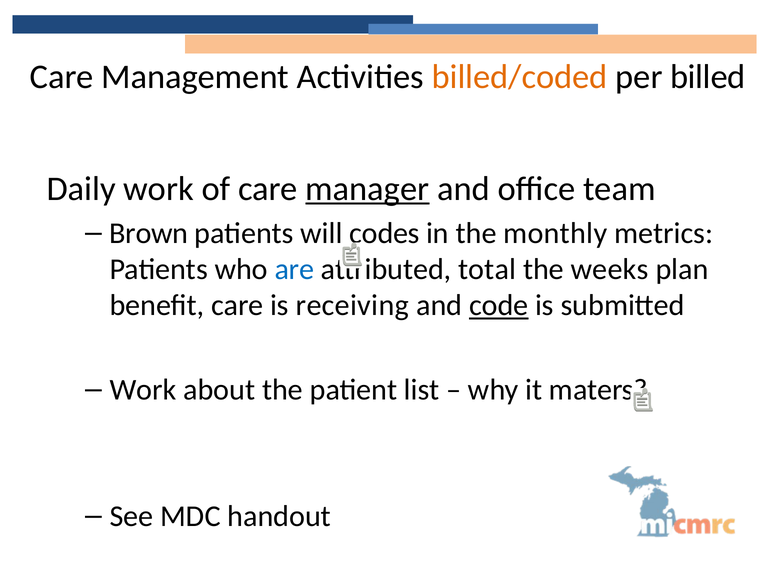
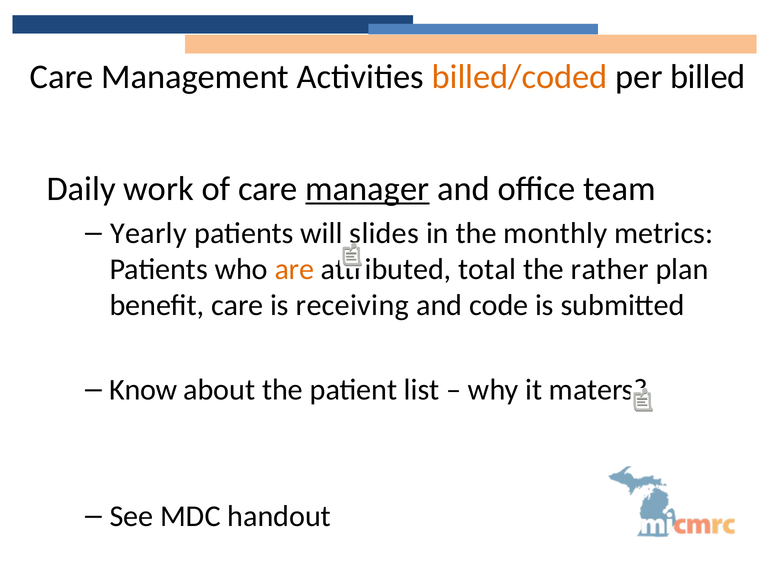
Brown: Brown -> Yearly
codes: codes -> slides
are colour: blue -> orange
weeks: weeks -> rather
code underline: present -> none
Work at (143, 390): Work -> Know
